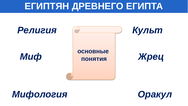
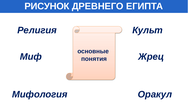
ЕГИПТЯН: ЕГИПТЯН -> РИСУНОК
